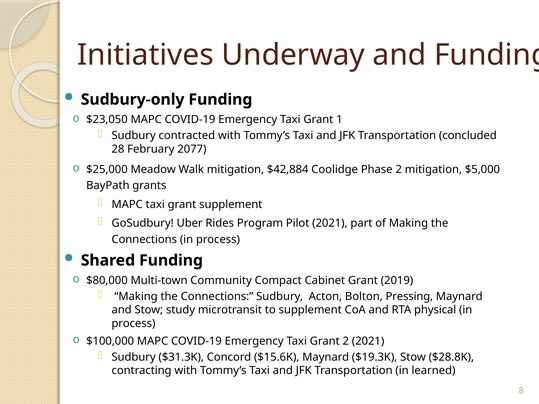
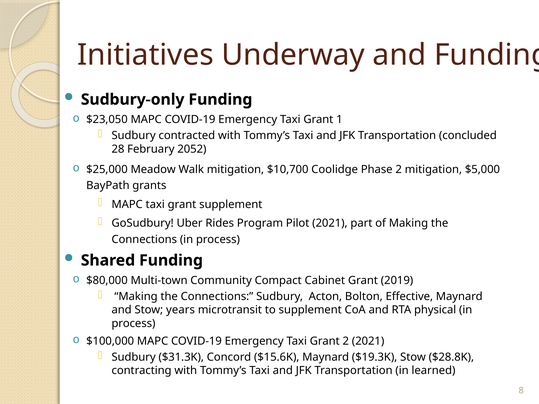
2077: 2077 -> 2052
$42,884: $42,884 -> $10,700
Pressing: Pressing -> Effective
study: study -> years
